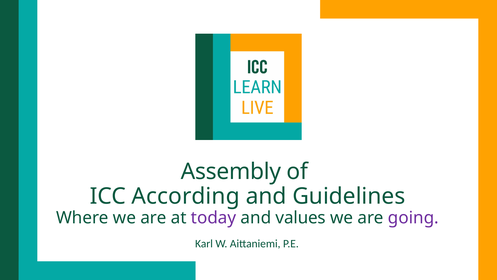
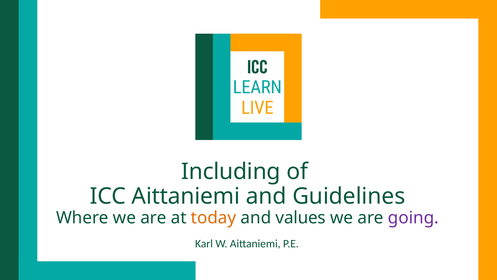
Assembly: Assembly -> Including
ICC According: According -> Aittaniemi
today colour: purple -> orange
